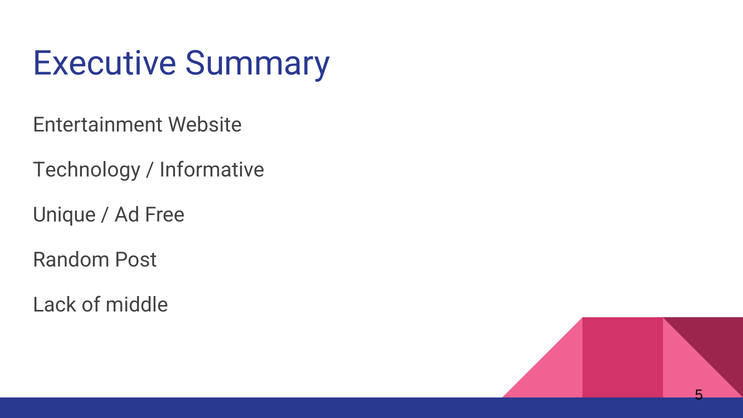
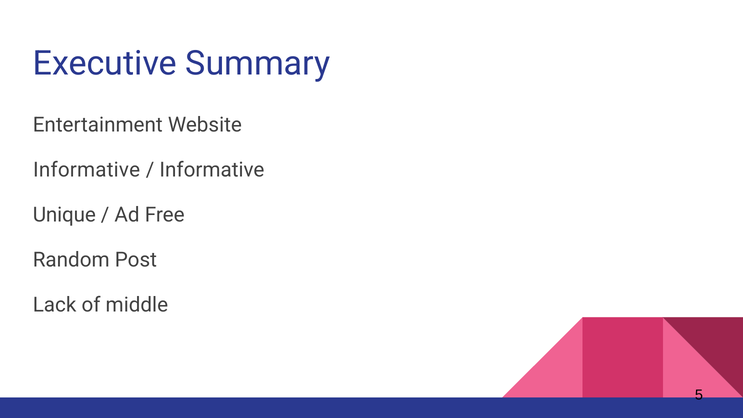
Technology at (87, 170): Technology -> Informative
